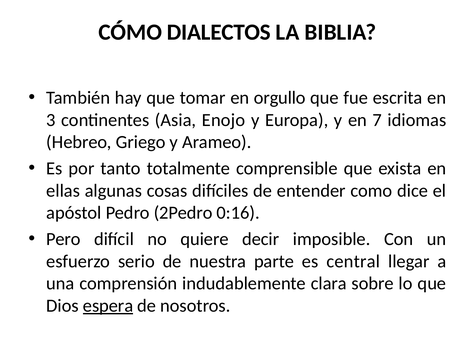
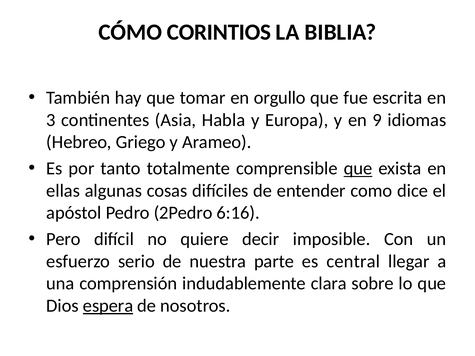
DIALECTOS: DIALECTOS -> CORINTIOS
Enojo: Enojo -> Habla
7: 7 -> 9
que at (358, 169) underline: none -> present
0:16: 0:16 -> 6:16
